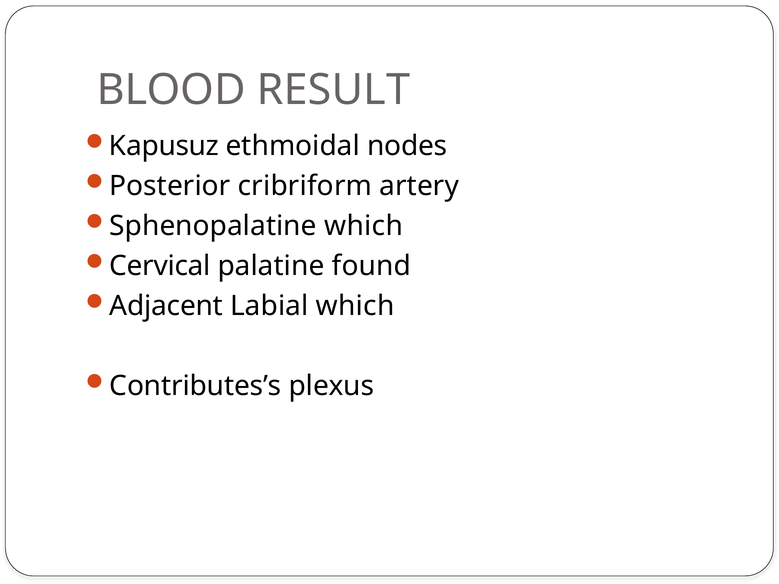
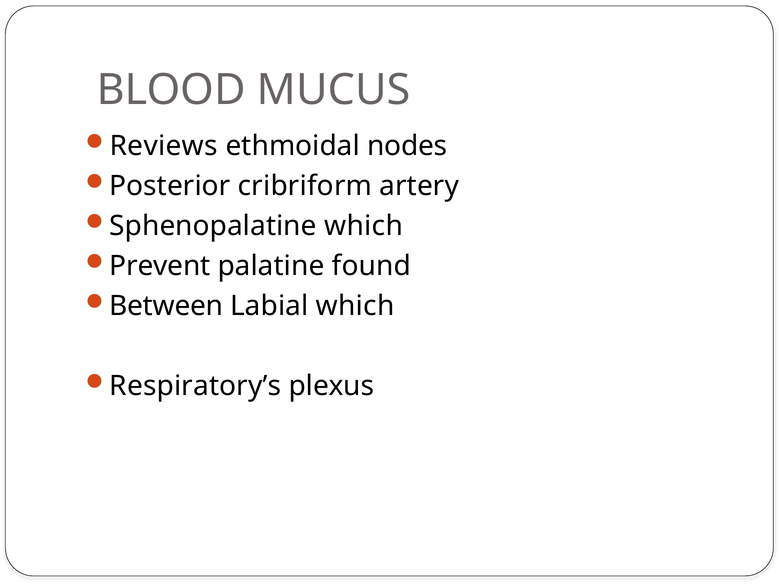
RESULT: RESULT -> MUCUS
Kapusuz: Kapusuz -> Reviews
Cervical: Cervical -> Prevent
Adjacent: Adjacent -> Between
Contributes’s: Contributes’s -> Respiratory’s
